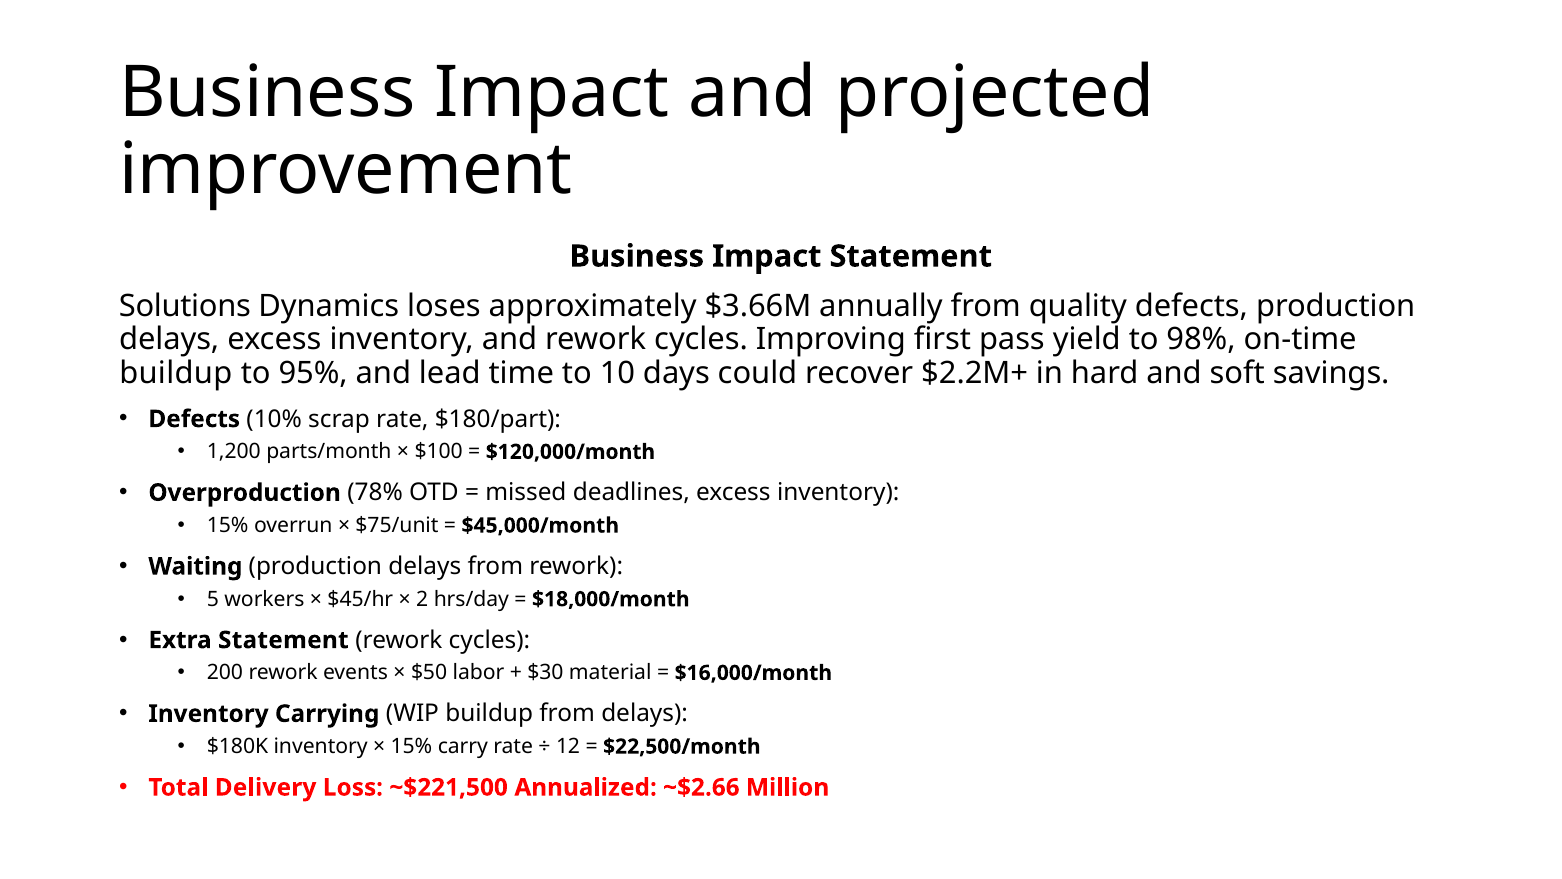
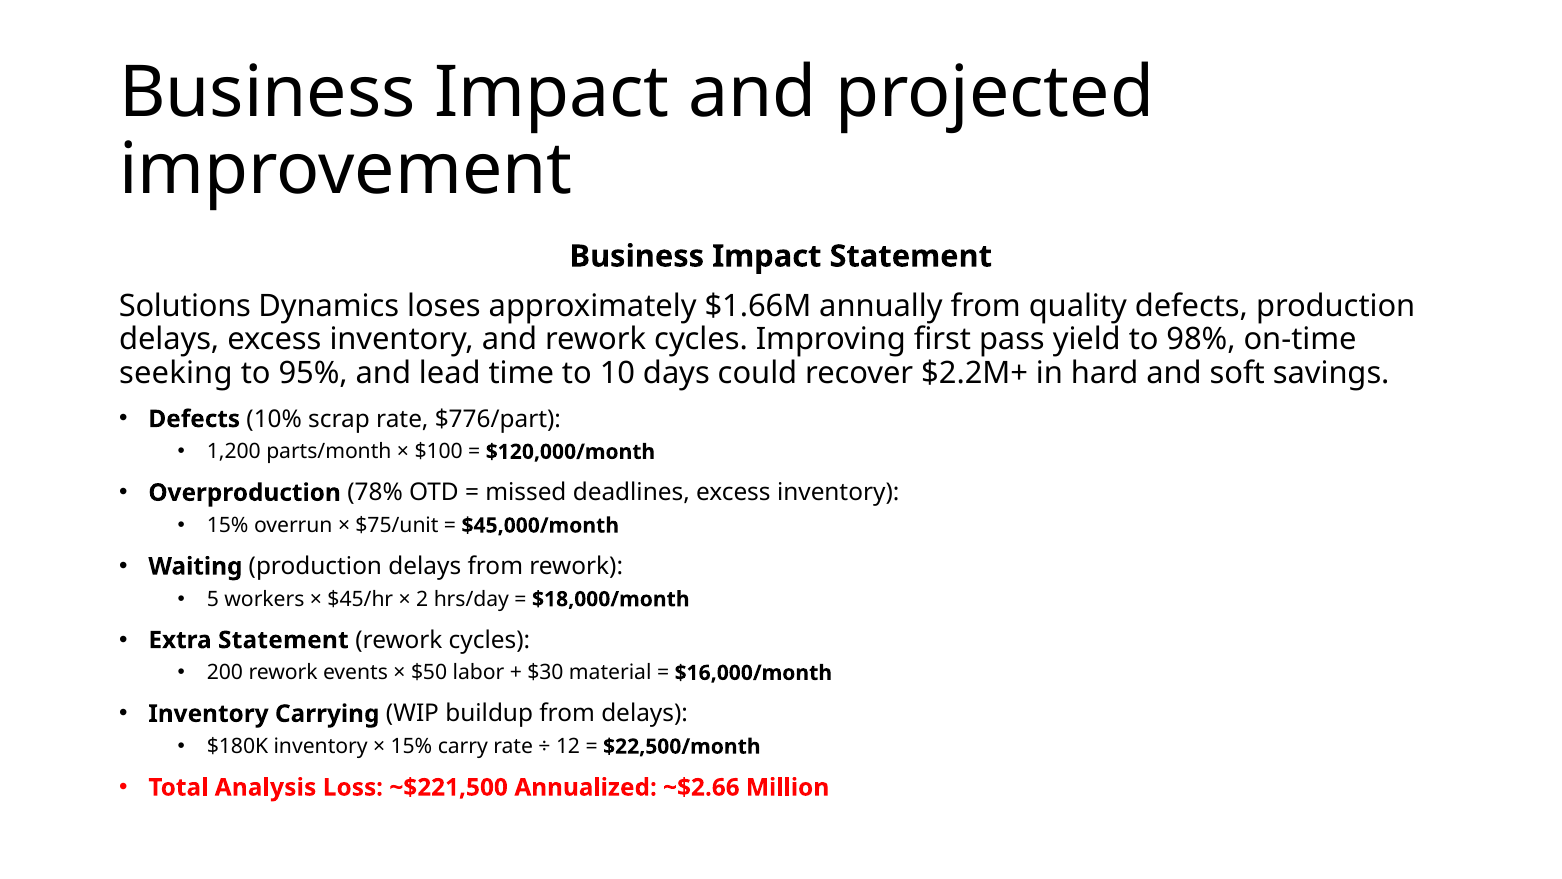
$3.66M: $3.66M -> $1.66M
buildup at (176, 373): buildup -> seeking
$180/part: $180/part -> $776/part
Delivery: Delivery -> Analysis
